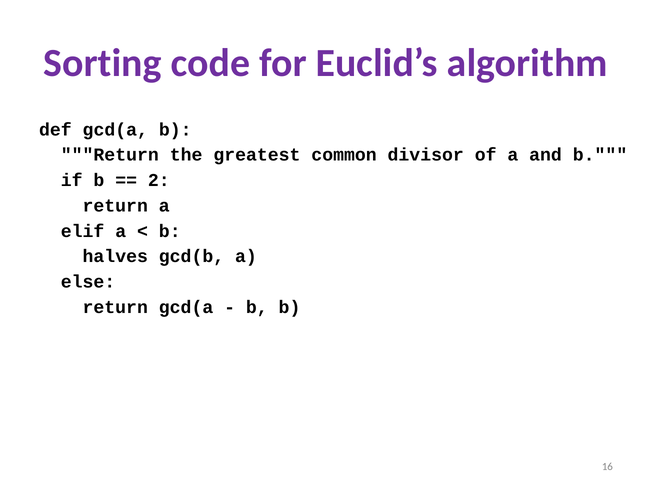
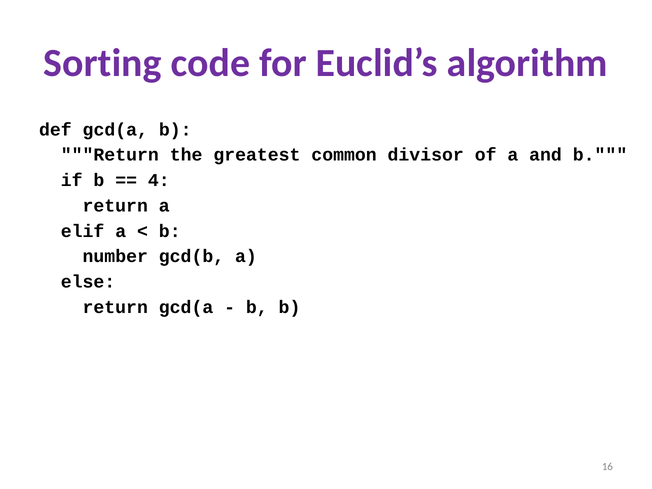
2: 2 -> 4
halves: halves -> number
